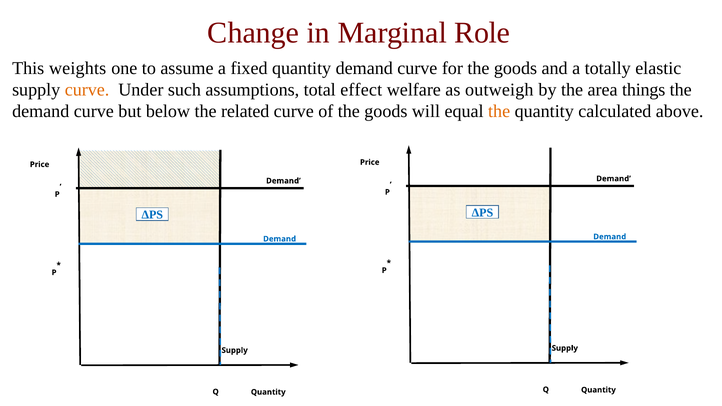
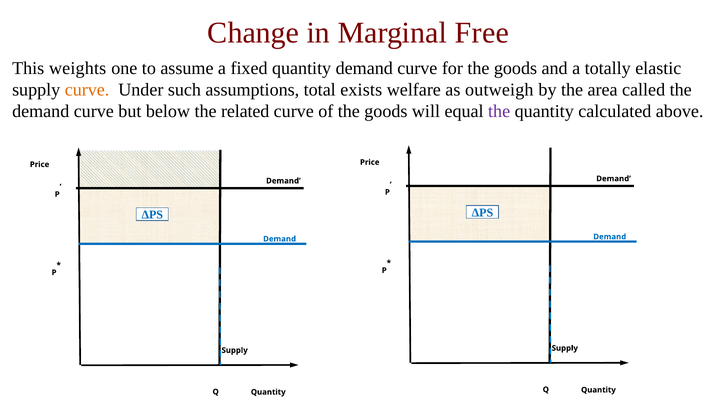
Role: Role -> Free
effect: effect -> exists
things: things -> called
the at (499, 112) colour: orange -> purple
